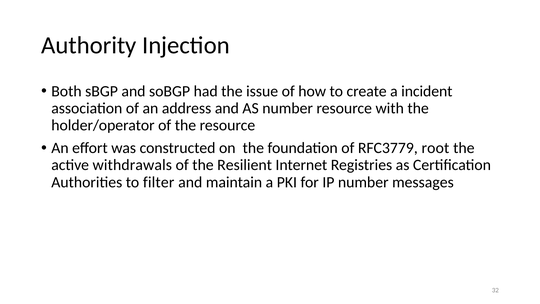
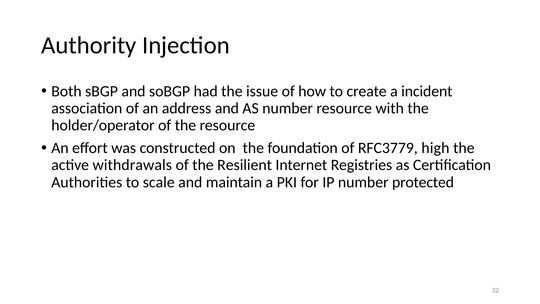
root: root -> high
filter: filter -> scale
messages: messages -> protected
